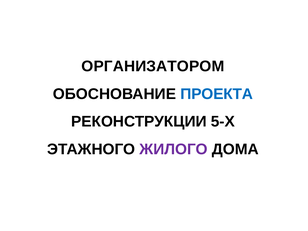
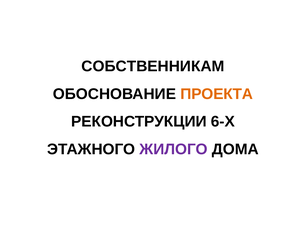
ОРГАНИЗАТОРОМ: ОРГАНИЗАТОРОМ -> СОБСТВЕННИКАМ
ПРОЕКТА colour: blue -> orange
5-Х: 5-Х -> 6-Х
